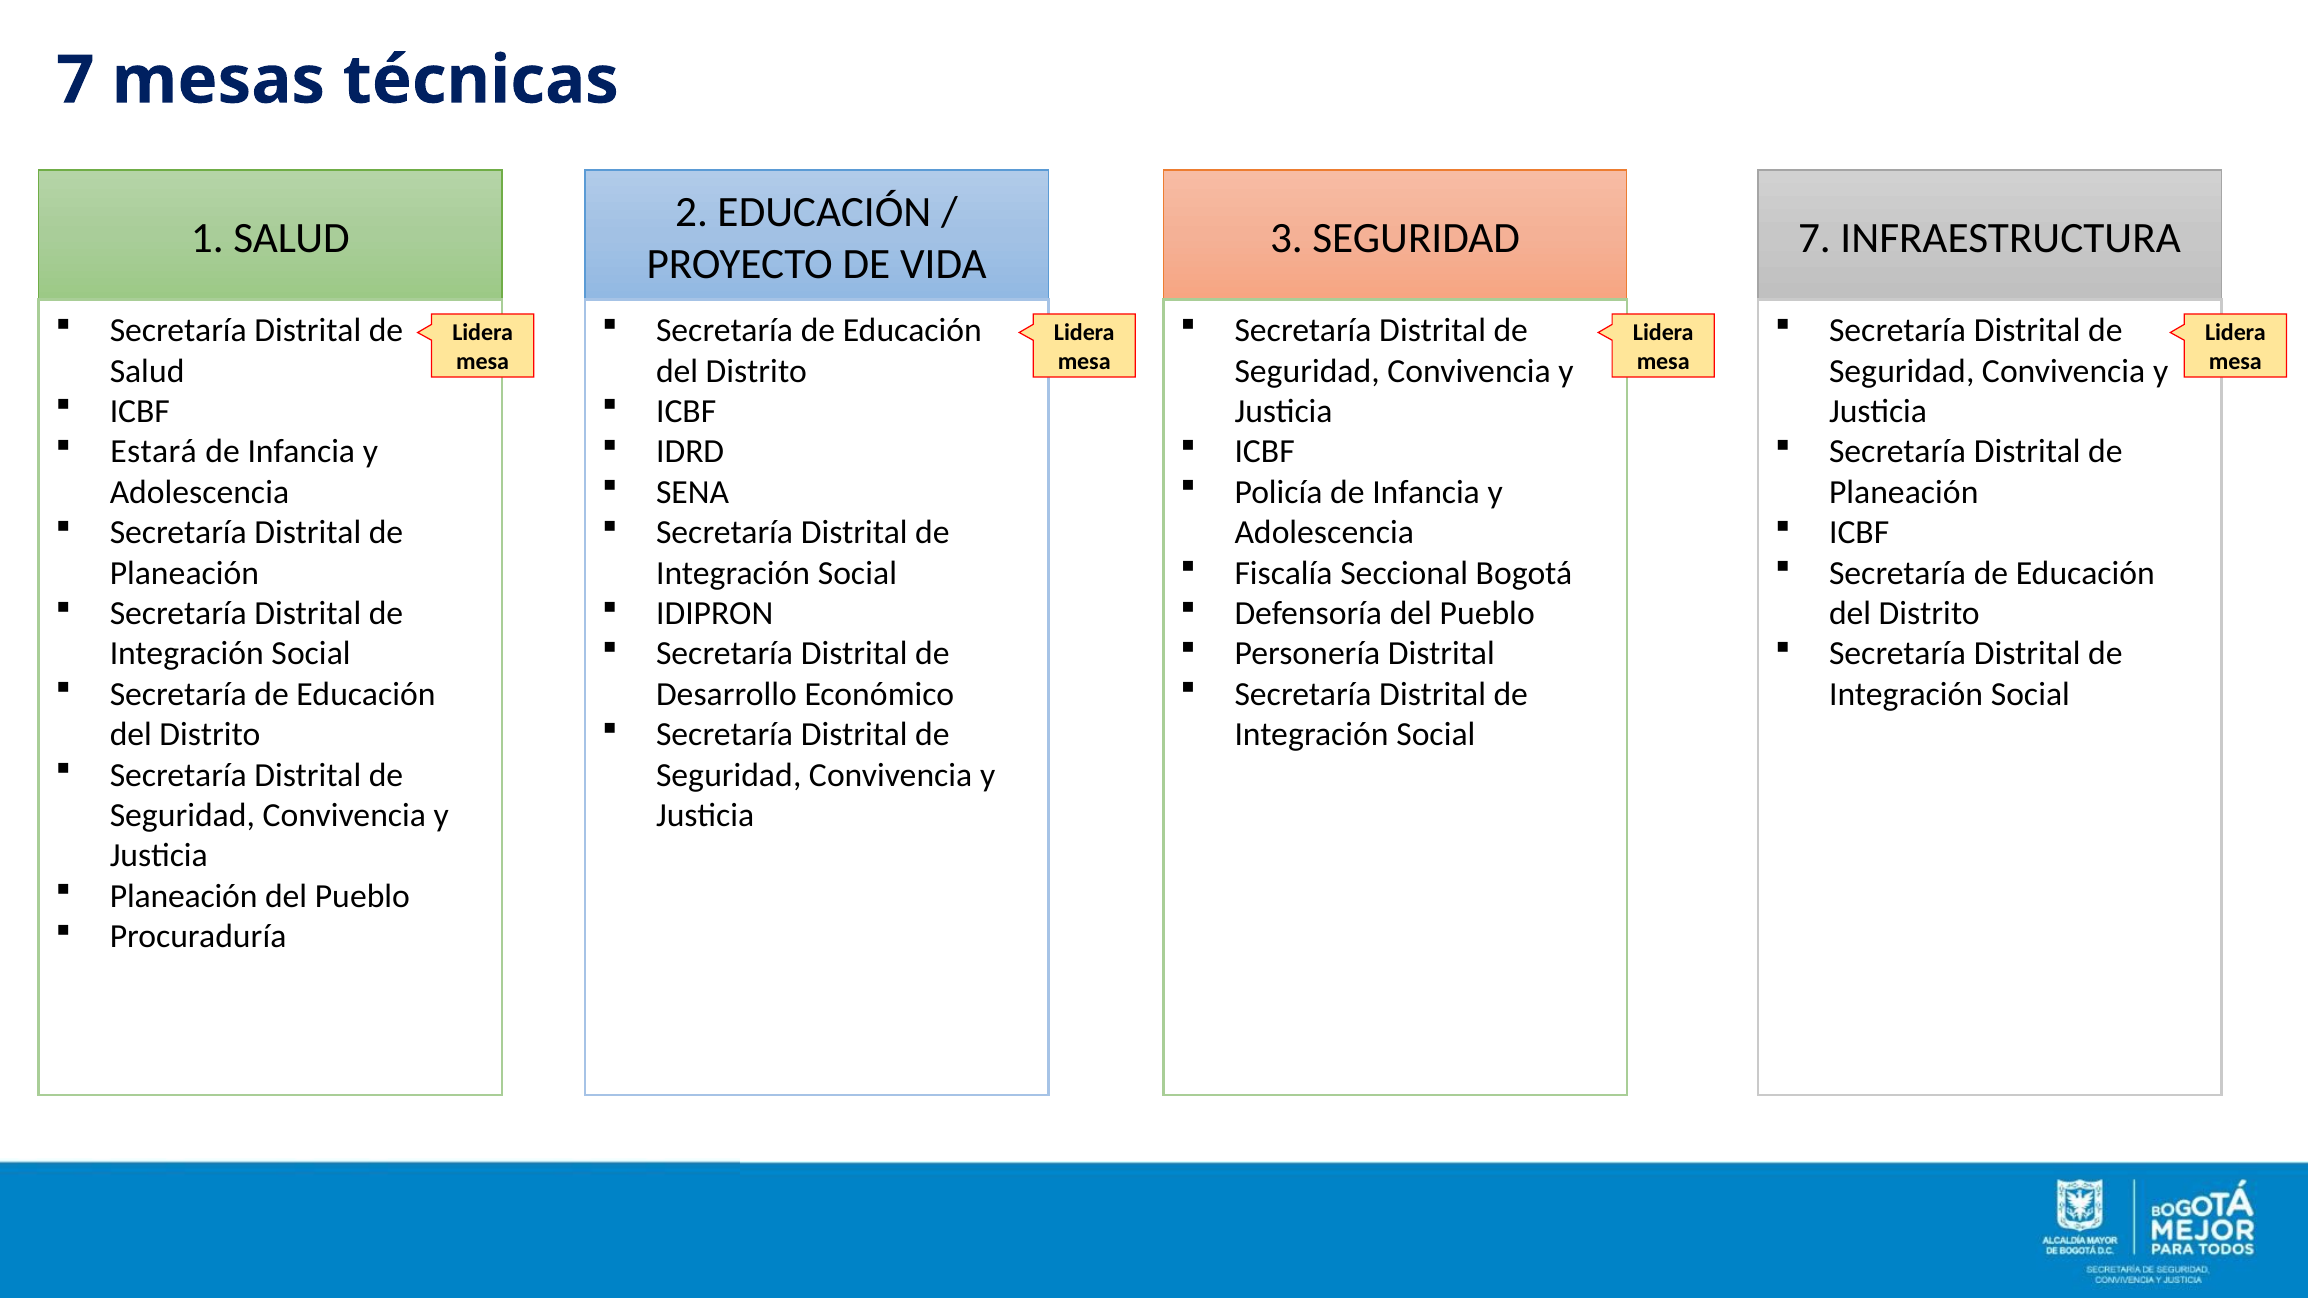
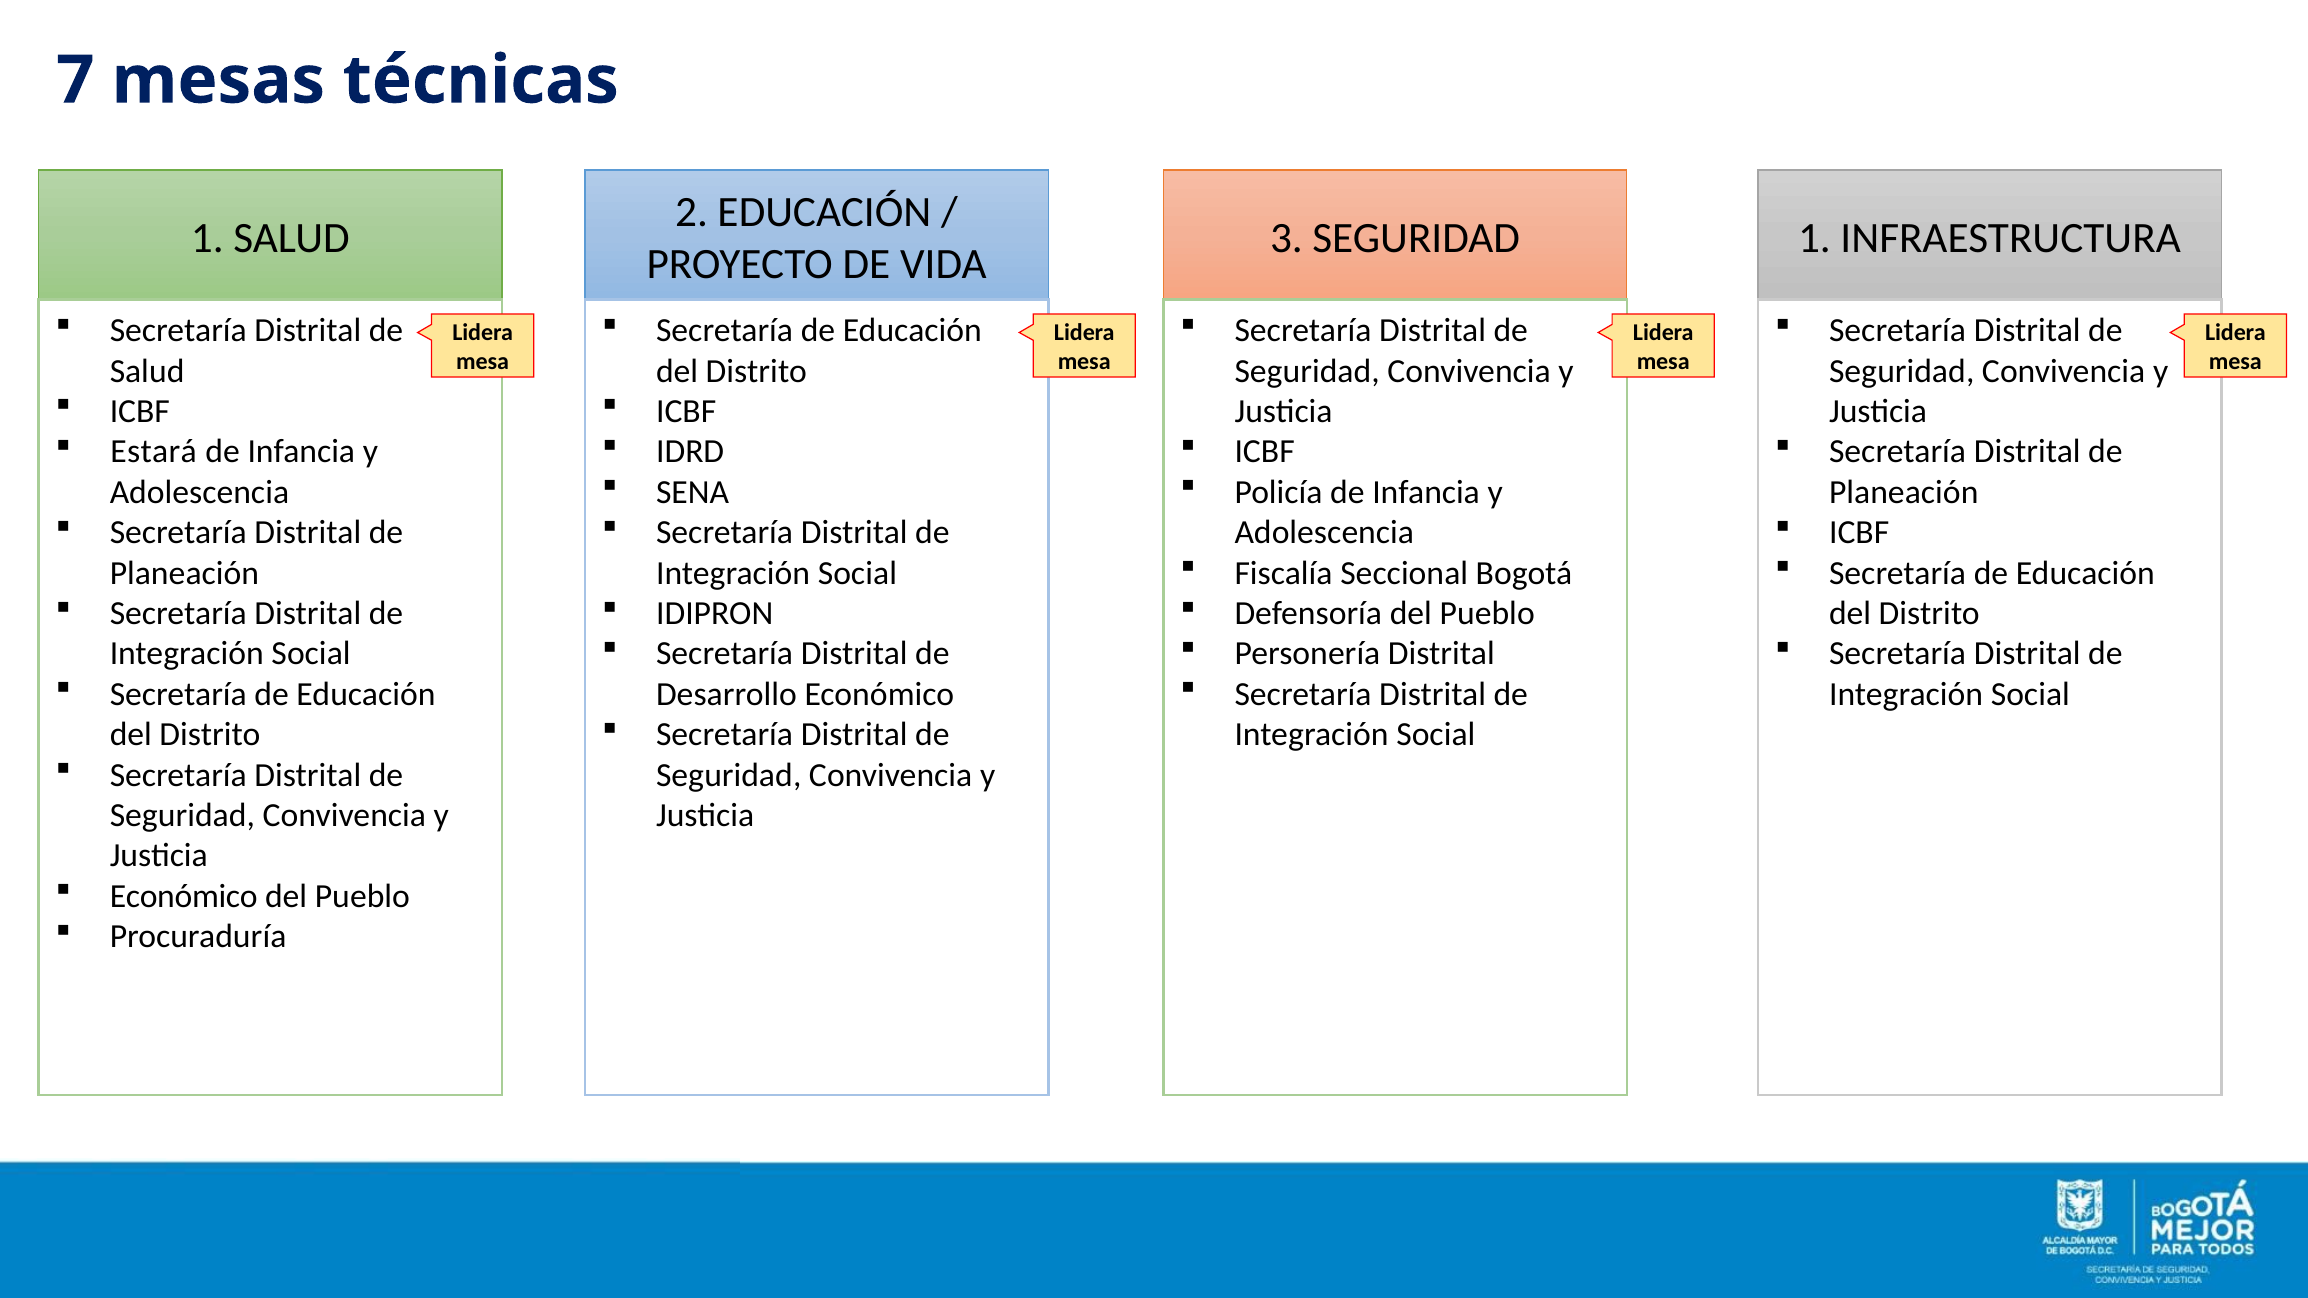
SEGURIDAD 7: 7 -> 1
Planeación at (184, 896): Planeación -> Económico
